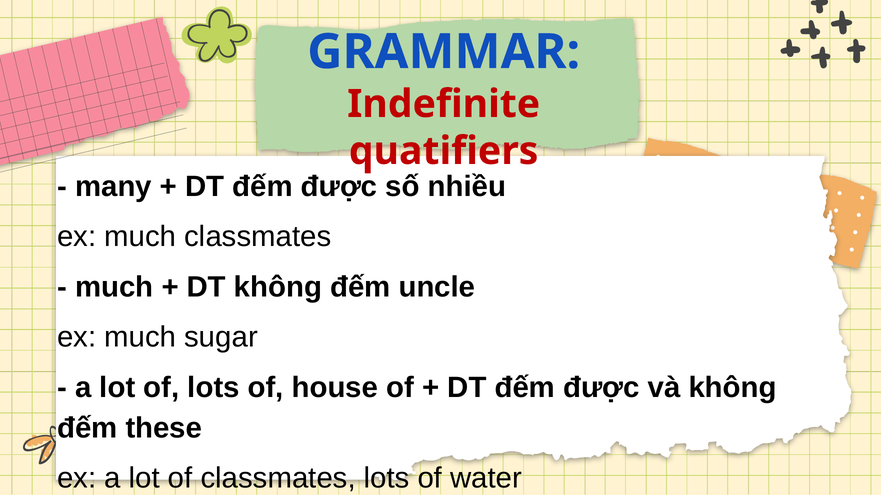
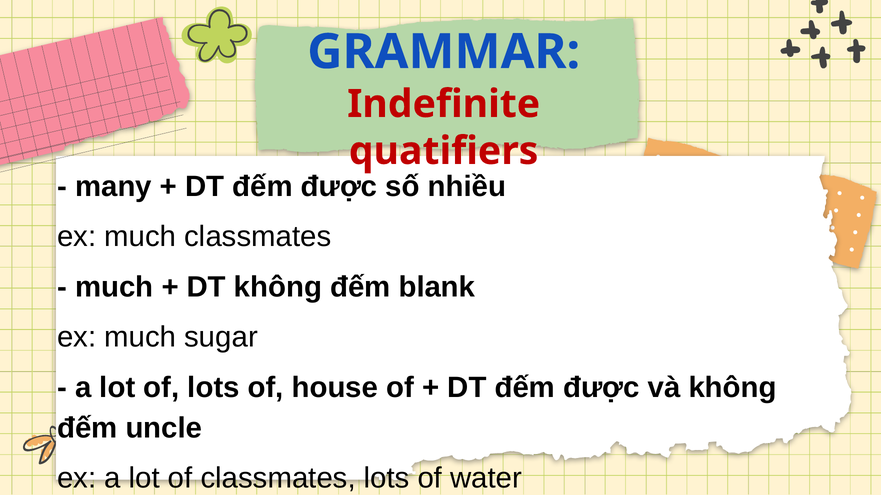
uncle: uncle -> blank
these: these -> uncle
